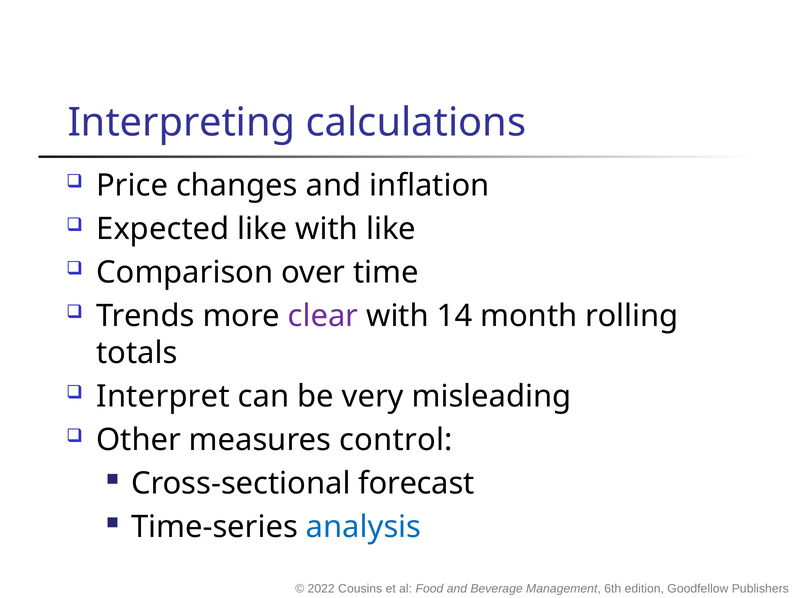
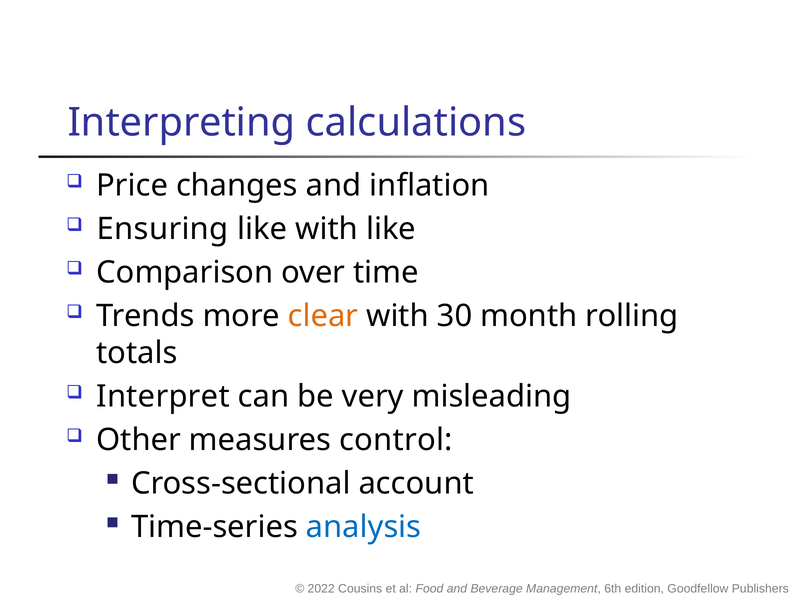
Expected: Expected -> Ensuring
clear colour: purple -> orange
14: 14 -> 30
forecast: forecast -> account
